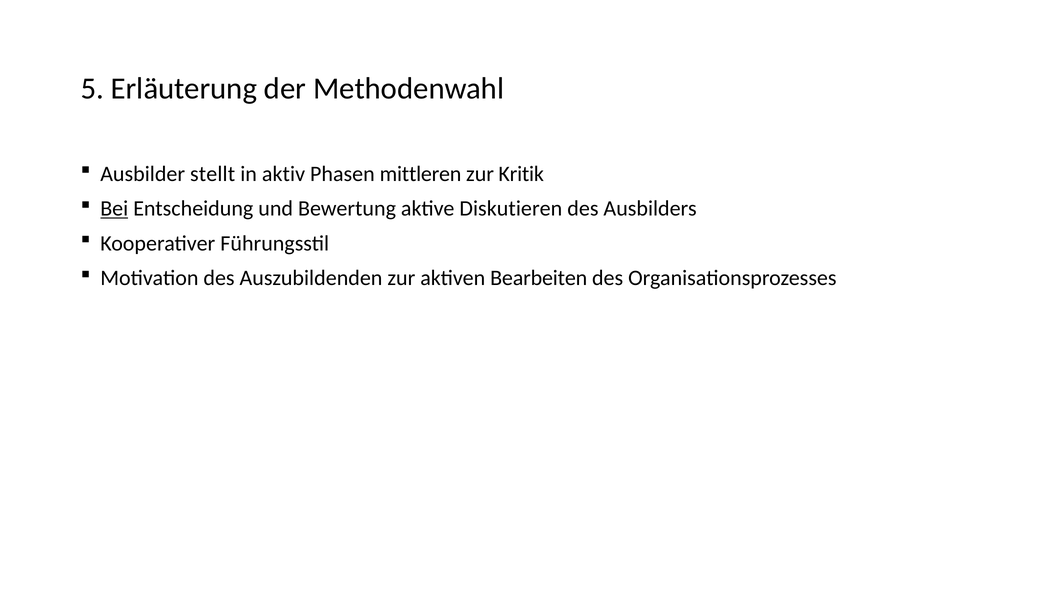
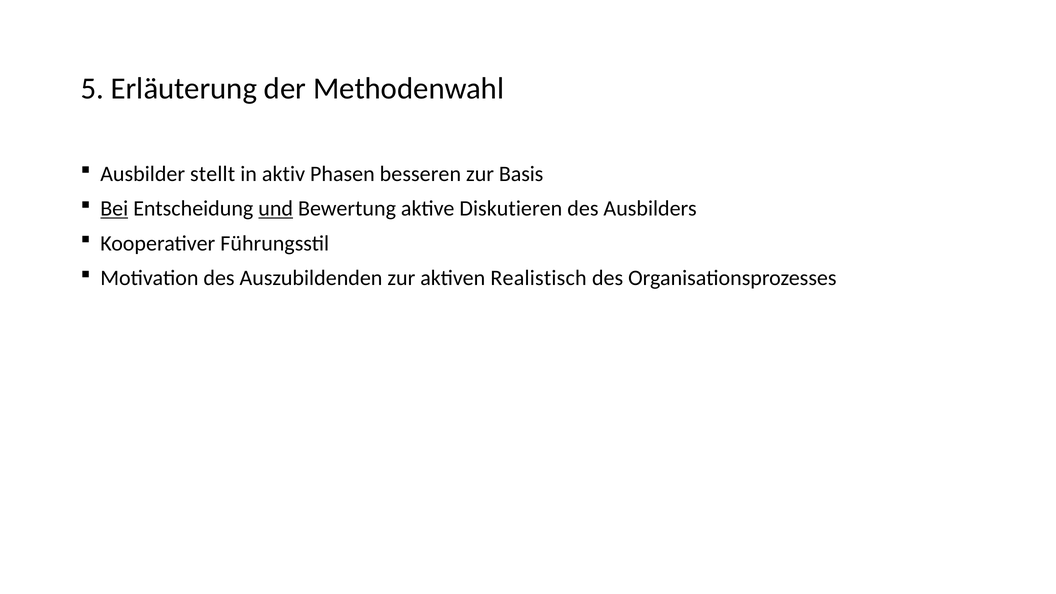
mittleren: mittleren -> besseren
Kritik: Kritik -> Basis
und underline: none -> present
Bearbeiten: Bearbeiten -> Realistisch
